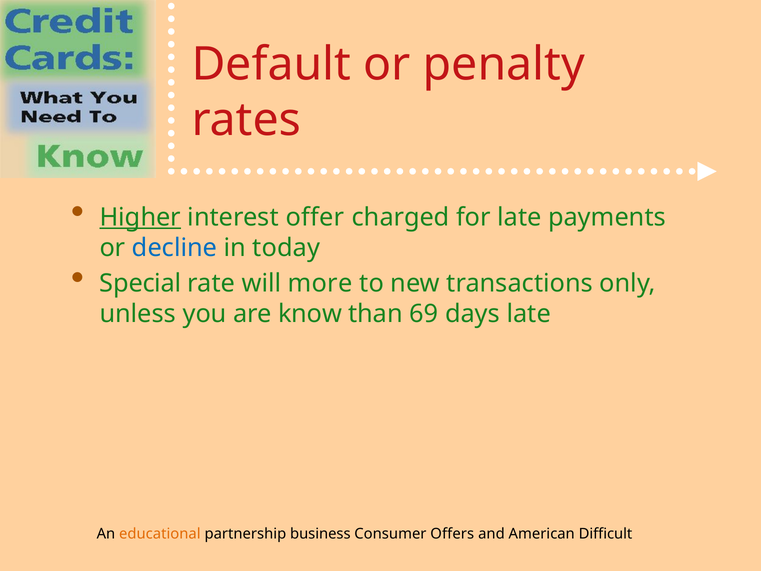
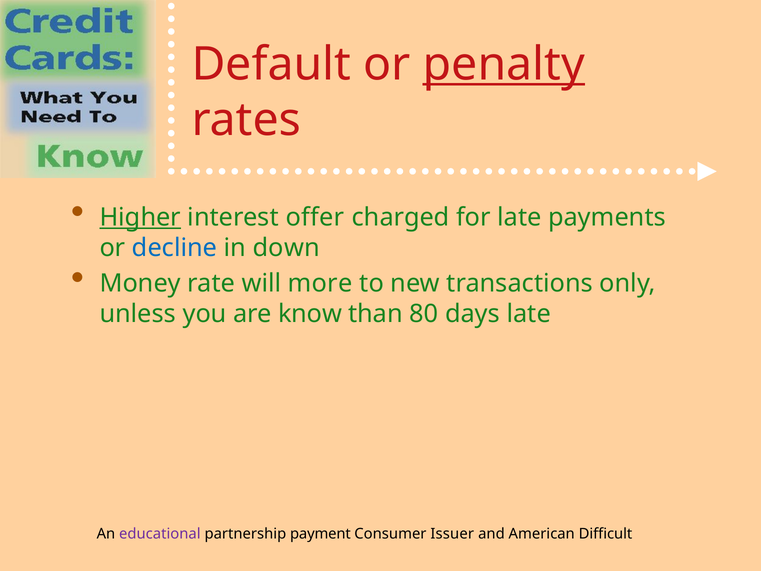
penalty underline: none -> present
today: today -> down
Special: Special -> Money
69: 69 -> 80
educational colour: orange -> purple
business: business -> payment
Offers: Offers -> Issuer
